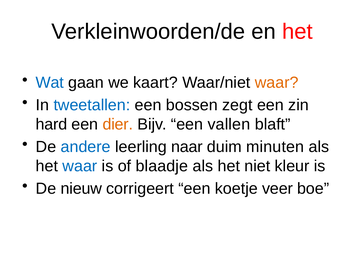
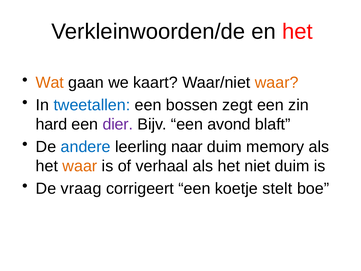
Wat colour: blue -> orange
dier colour: orange -> purple
vallen: vallen -> avond
minuten: minuten -> memory
waar at (80, 166) colour: blue -> orange
blaadje: blaadje -> verhaal
niet kleur: kleur -> duim
nieuw: nieuw -> vraag
veer: veer -> stelt
